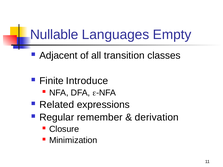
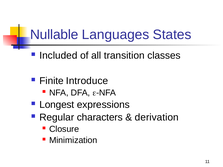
Empty: Empty -> States
Adjacent: Adjacent -> Included
Related: Related -> Longest
remember: remember -> characters
